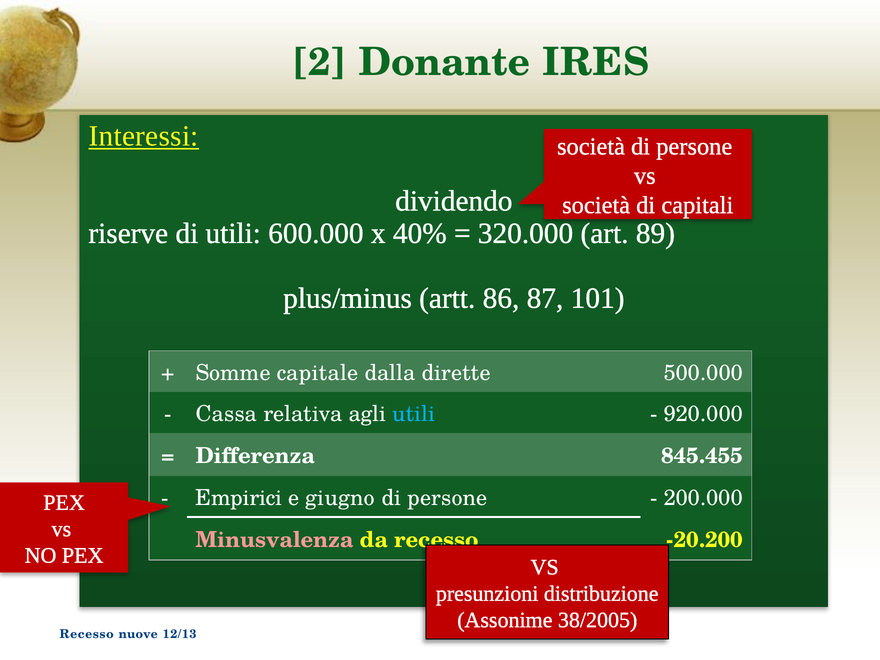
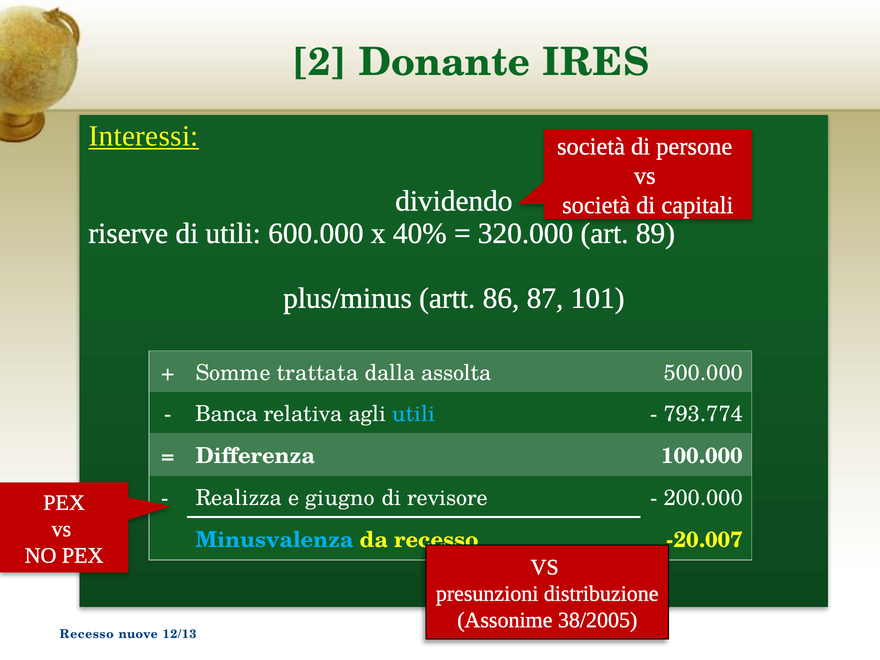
capitale: capitale -> trattata
dirette: dirette -> assolta
Cassa: Cassa -> Banca
920.000: 920.000 -> 793.774
845.455: 845.455 -> 100.000
Empirici: Empirici -> Realizza
persone at (447, 498): persone -> revisore
Minusvalenza colour: pink -> light blue
-20.200: -20.200 -> -20.007
